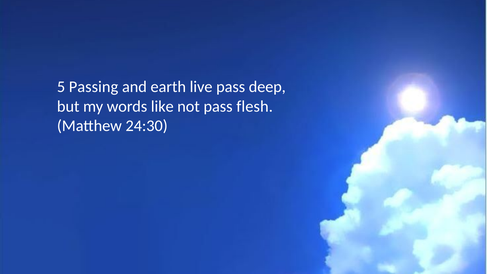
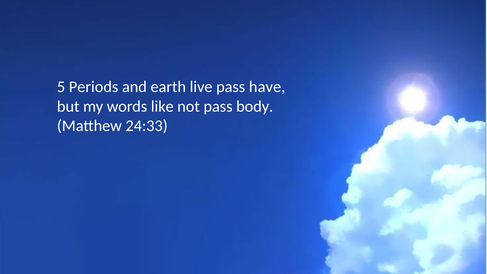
Passing: Passing -> Periods
deep: deep -> have
flesh: flesh -> body
24:30: 24:30 -> 24:33
